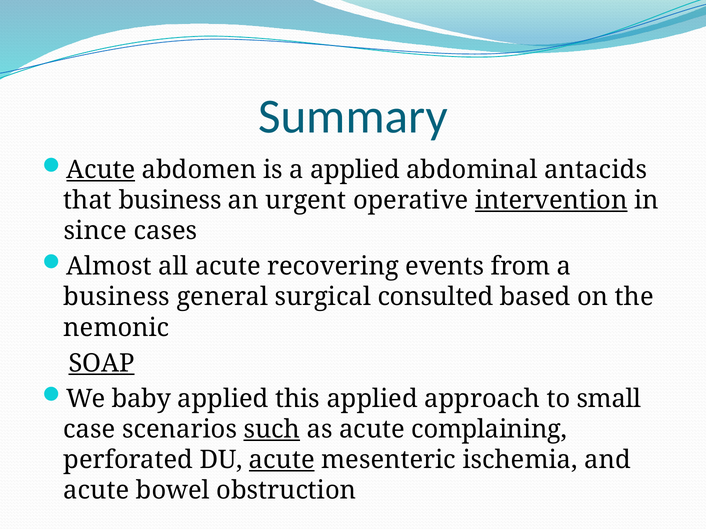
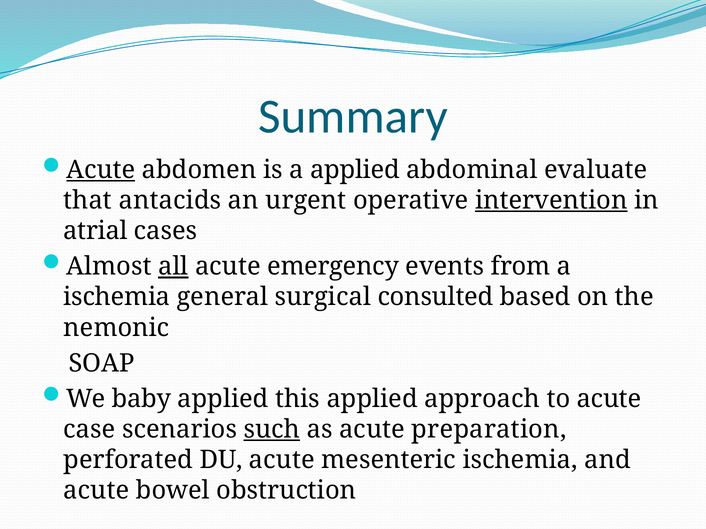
antacids: antacids -> evaluate
that business: business -> antacids
since: since -> atrial
all underline: none -> present
recovering: recovering -> emergency
business at (117, 297): business -> ischemia
SOAP underline: present -> none
to small: small -> acute
complaining: complaining -> preparation
acute at (282, 460) underline: present -> none
